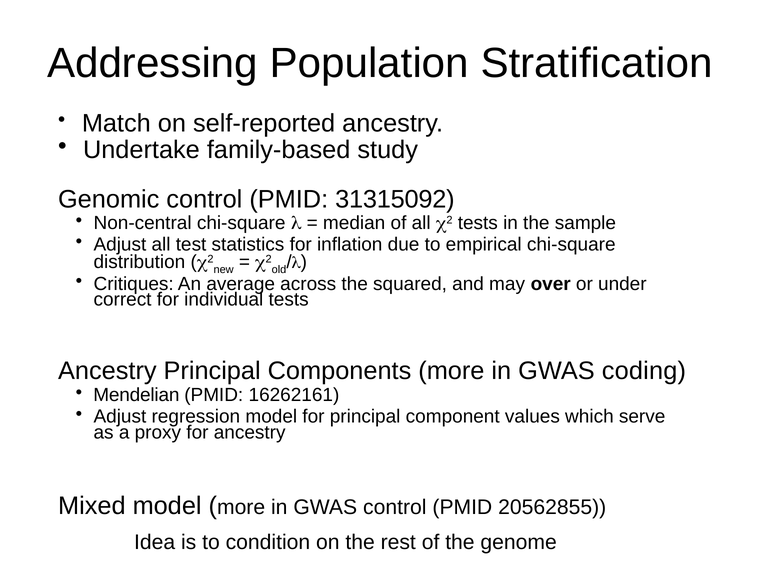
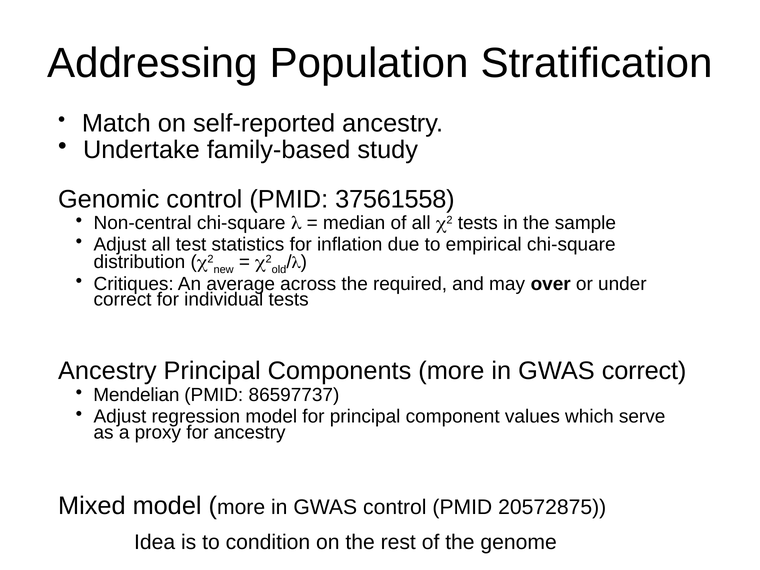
31315092: 31315092 -> 37561558
squared: squared -> required
GWAS coding: coding -> correct
16262161: 16262161 -> 86597737
20562855: 20562855 -> 20572875
